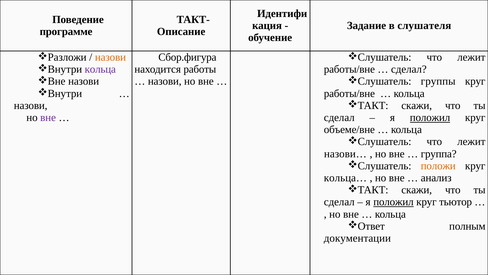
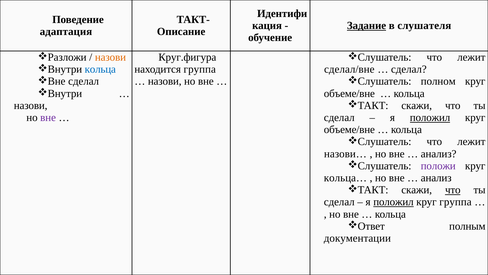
Задание underline: none -> present
программе: программе -> адаптация
Сбор.фигура: Сбор.фигура -> Круг.фигура
кольца at (100, 69) colour: purple -> blue
находится работы: работы -> группа
работы/вне at (349, 69): работы/вне -> сделал/вне
назови at (84, 81): назови -> сделал
группы: группы -> полном
работы/вне at (349, 93): работы/вне -> объеме/вне
группа at (439, 153): группа -> анализ
положи colour: orange -> purple
что at (453, 190) underline: none -> present
круг тьютор: тьютор -> группа
